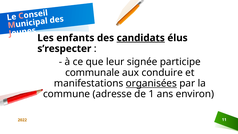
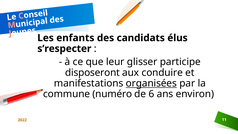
candidats underline: present -> none
signée: signée -> glisser
communale: communale -> disposeront
adresse: adresse -> numéro
1: 1 -> 6
